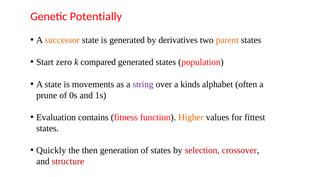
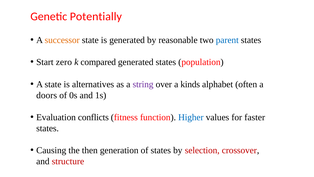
derivatives: derivatives -> reasonable
parent colour: orange -> blue
movements: movements -> alternatives
prune: prune -> doors
contains: contains -> conflicts
Higher colour: orange -> blue
fittest: fittest -> faster
Quickly: Quickly -> Causing
